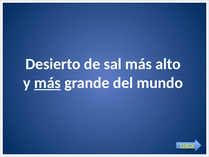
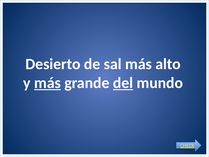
del underline: none -> present
